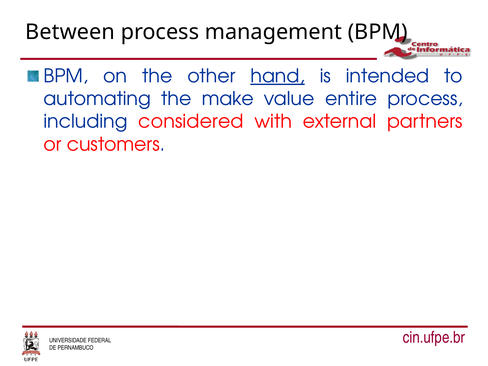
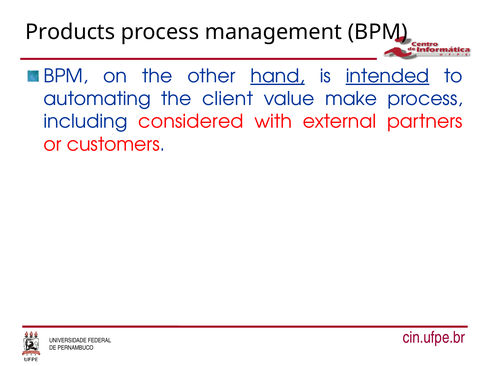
Between: Between -> Products
intended underline: none -> present
make: make -> client
entire: entire -> make
